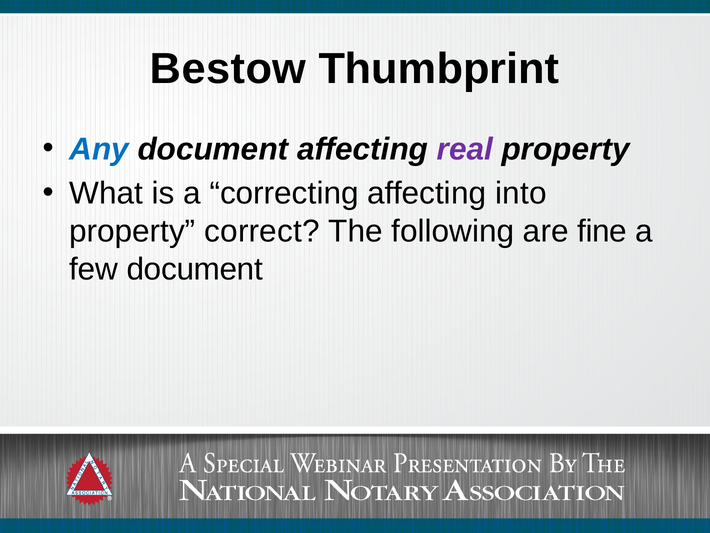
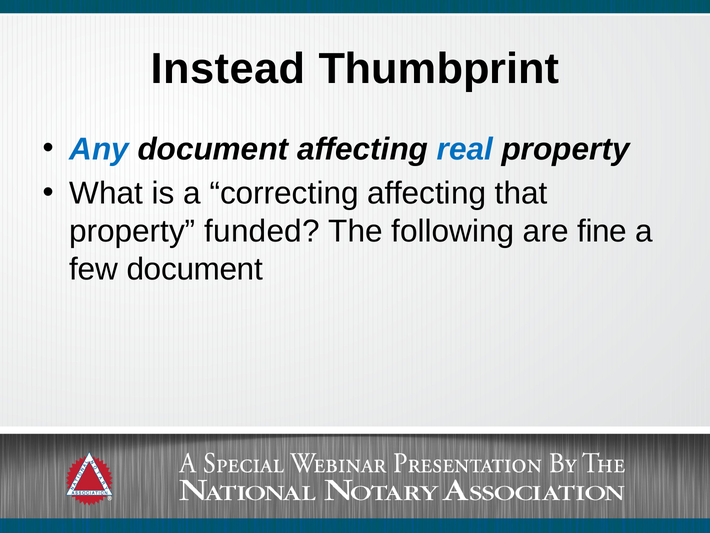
Bestow: Bestow -> Instead
real colour: purple -> blue
into: into -> that
correct: correct -> funded
